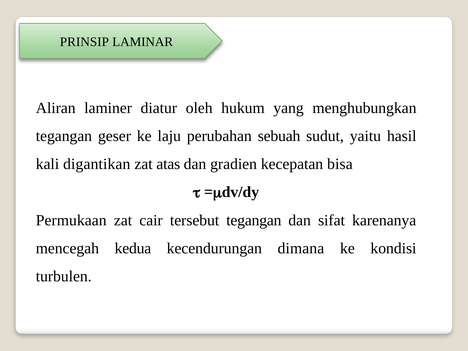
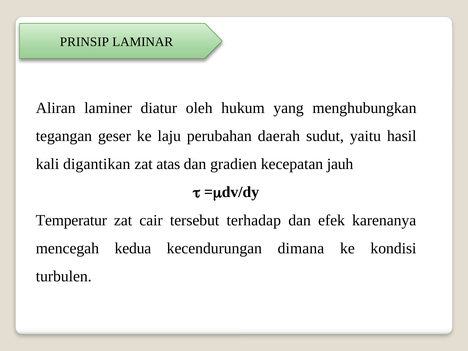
sebuah: sebuah -> daerah
bisa: bisa -> jauh
Permukaan: Permukaan -> Temperatur
tersebut tegangan: tegangan -> terhadap
sifat: sifat -> efek
